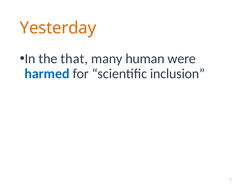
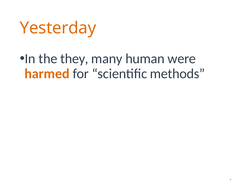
that: that -> they
harmed colour: blue -> orange
inclusion: inclusion -> methods
